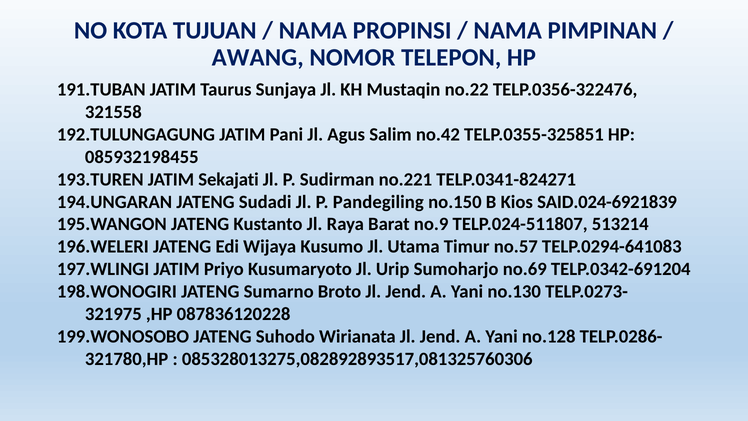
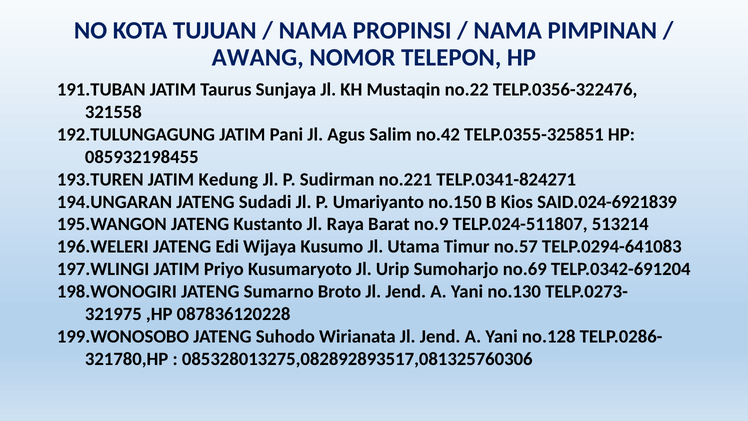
Sekajati: Sekajati -> Kedung
Pandegiling: Pandegiling -> Umariyanto
